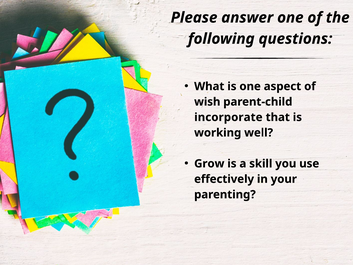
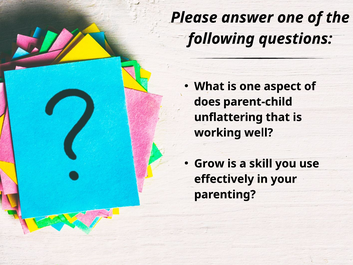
wish: wish -> does
incorporate: incorporate -> unflattering
